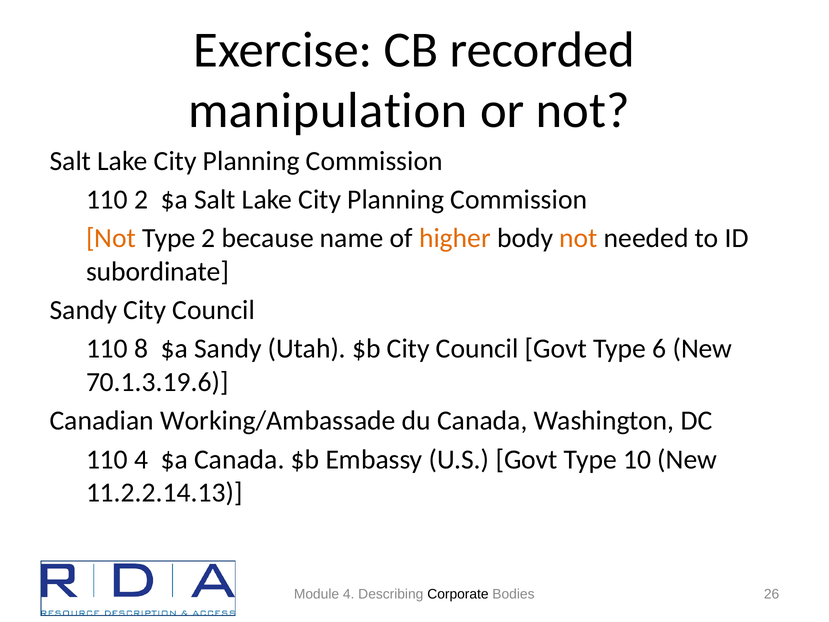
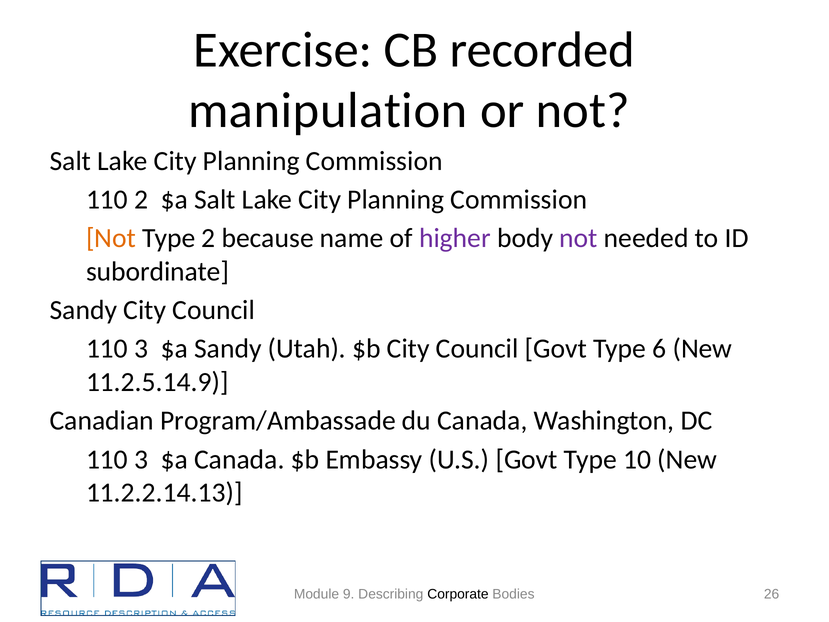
higher colour: orange -> purple
not at (578, 238) colour: orange -> purple
8 at (141, 349): 8 -> 3
70.1.3.19.6: 70.1.3.19.6 -> 11.2.5.14.9
Working/Ambassade: Working/Ambassade -> Program/Ambassade
4 at (141, 459): 4 -> 3
Module 4: 4 -> 9
